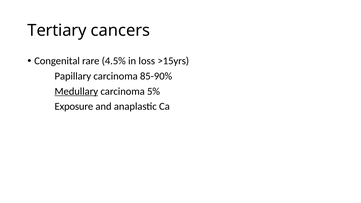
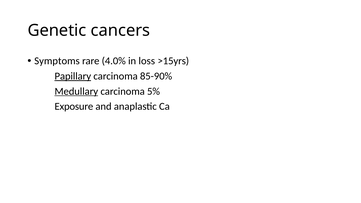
Tertiary: Tertiary -> Genetic
Congenital: Congenital -> Symptoms
4.5%: 4.5% -> 4.0%
Papillary underline: none -> present
